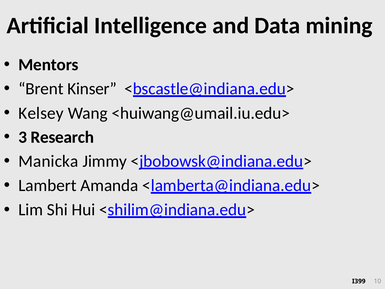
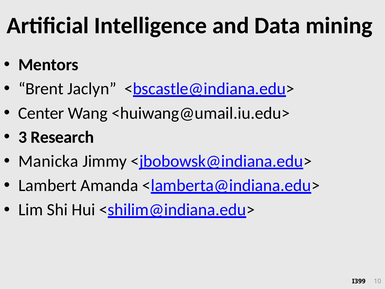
Kinser: Kinser -> Jaclyn
Kelsey: Kelsey -> Center
